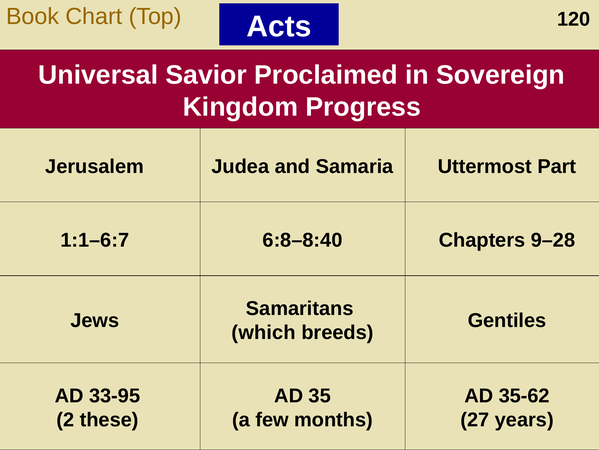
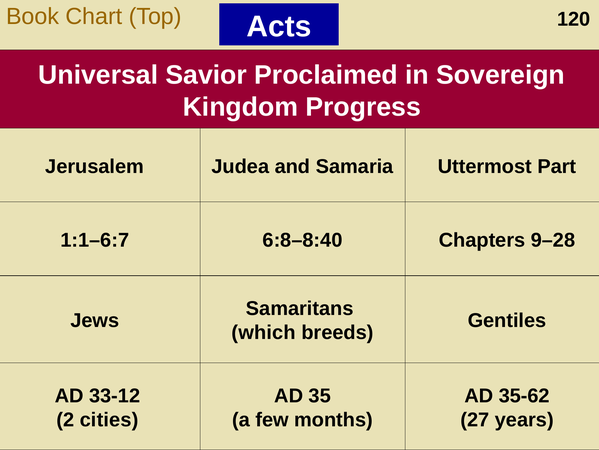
33-95: 33-95 -> 33-12
these: these -> cities
